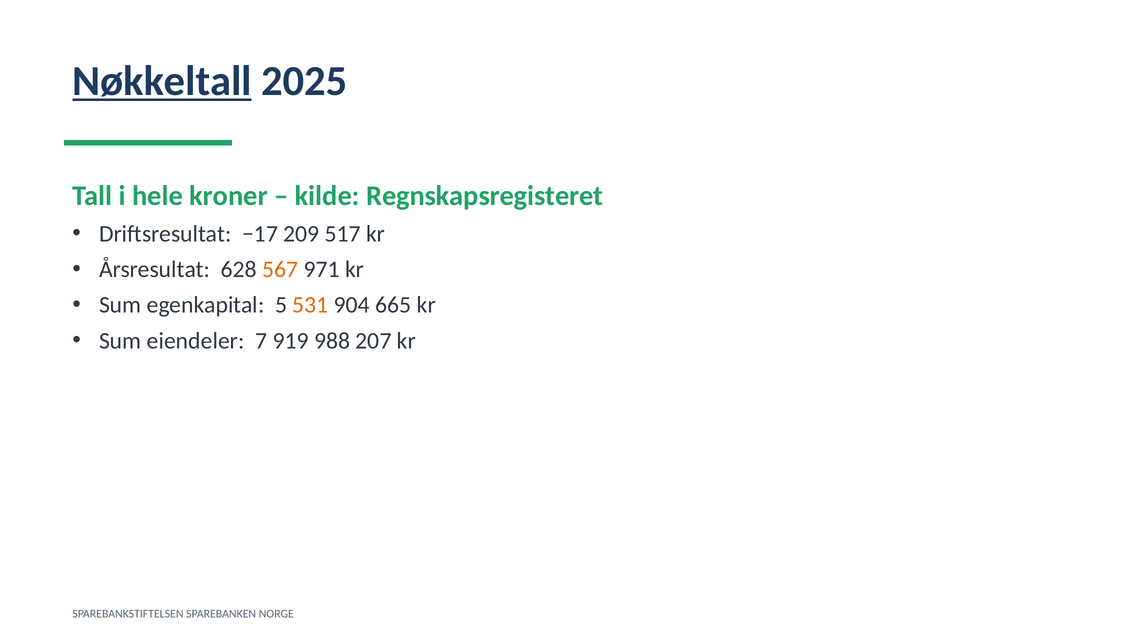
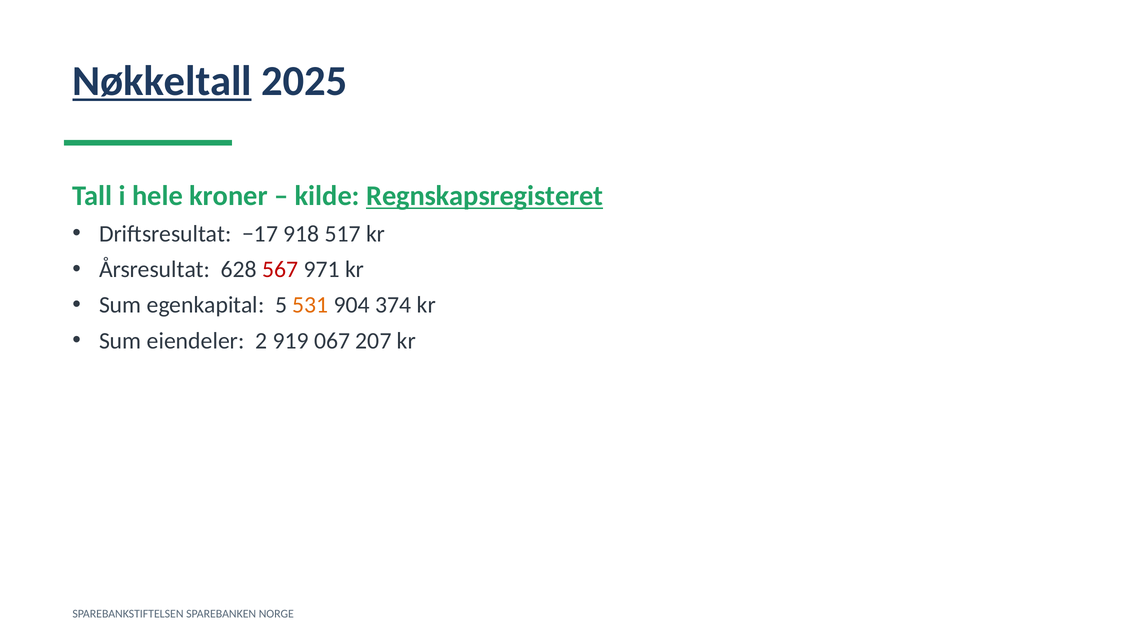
Regnskapsregisteret underline: none -> present
209: 209 -> 918
567 colour: orange -> red
665: 665 -> 374
7: 7 -> 2
988: 988 -> 067
